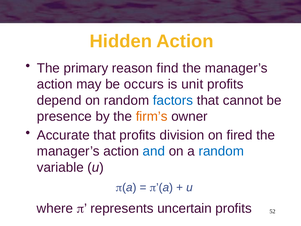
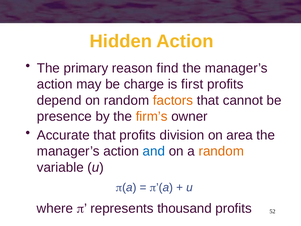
occurs: occurs -> charge
unit: unit -> first
factors colour: blue -> orange
fired: fired -> area
random at (221, 151) colour: blue -> orange
uncertain: uncertain -> thousand
